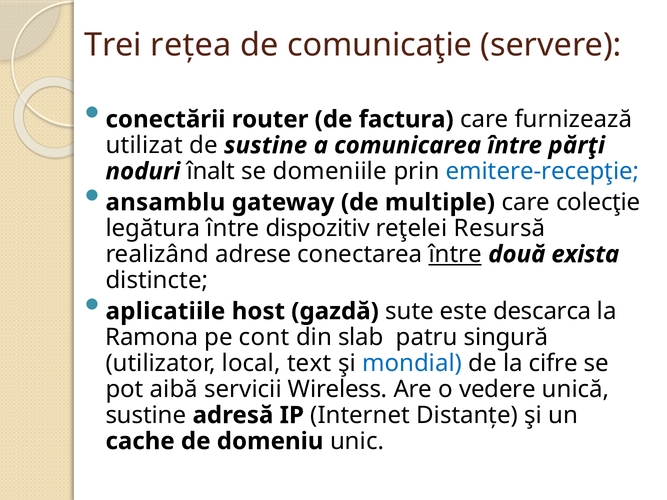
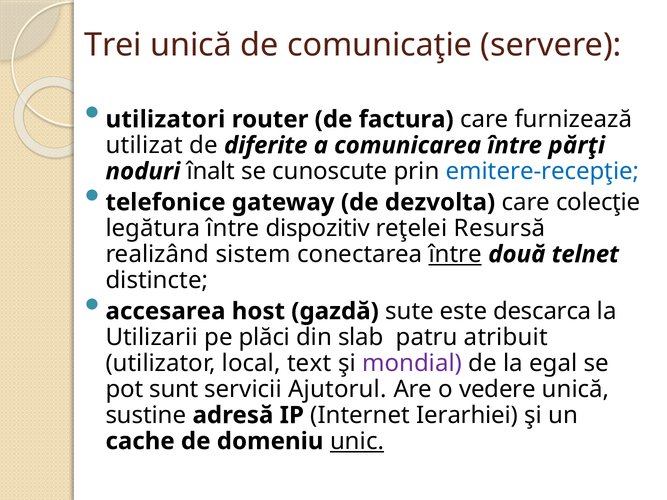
Trei rețea: rețea -> unică
conectării: conectării -> utilizatori
de sustine: sustine -> diferite
domeniile: domeniile -> cunoscute
ansamblu: ansamblu -> telefonice
multiple: multiple -> dezvolta
adrese: adrese -> sistem
exista: exista -> telnet
aplicatiile: aplicatiile -> accesarea
Ramona: Ramona -> Utilizarii
cont: cont -> plăci
singură: singură -> atribuit
mondial colour: blue -> purple
cifre: cifre -> egal
aibă: aibă -> sunt
Wireless: Wireless -> Ajutorul
Distanțe: Distanțe -> Ierarhiei
unic underline: none -> present
